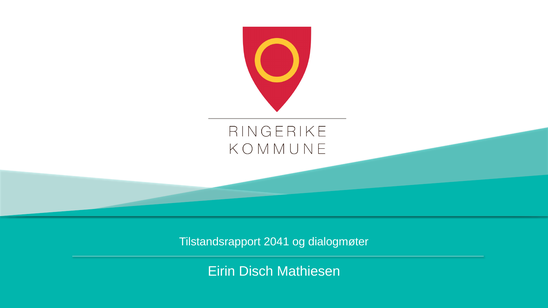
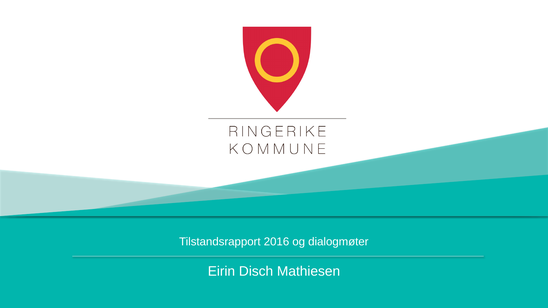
2041: 2041 -> 2016
